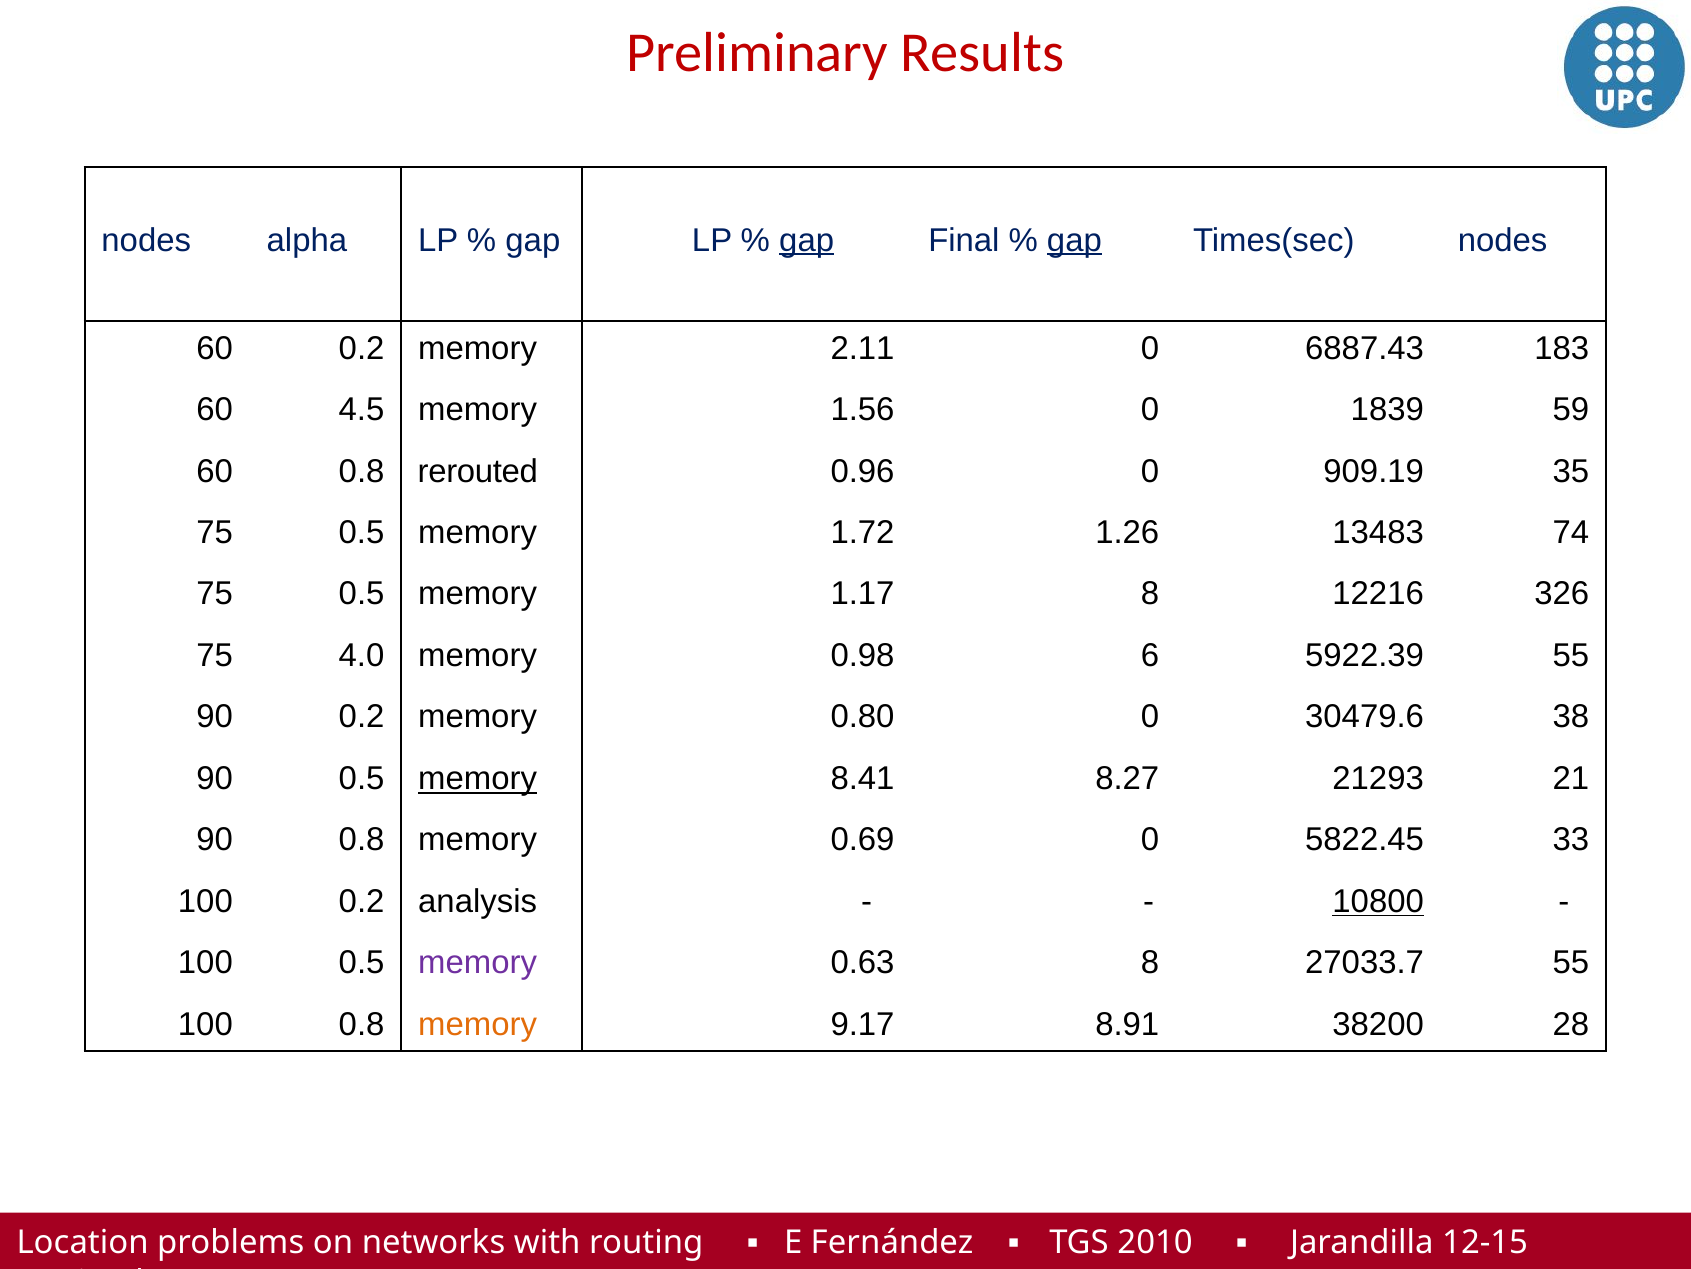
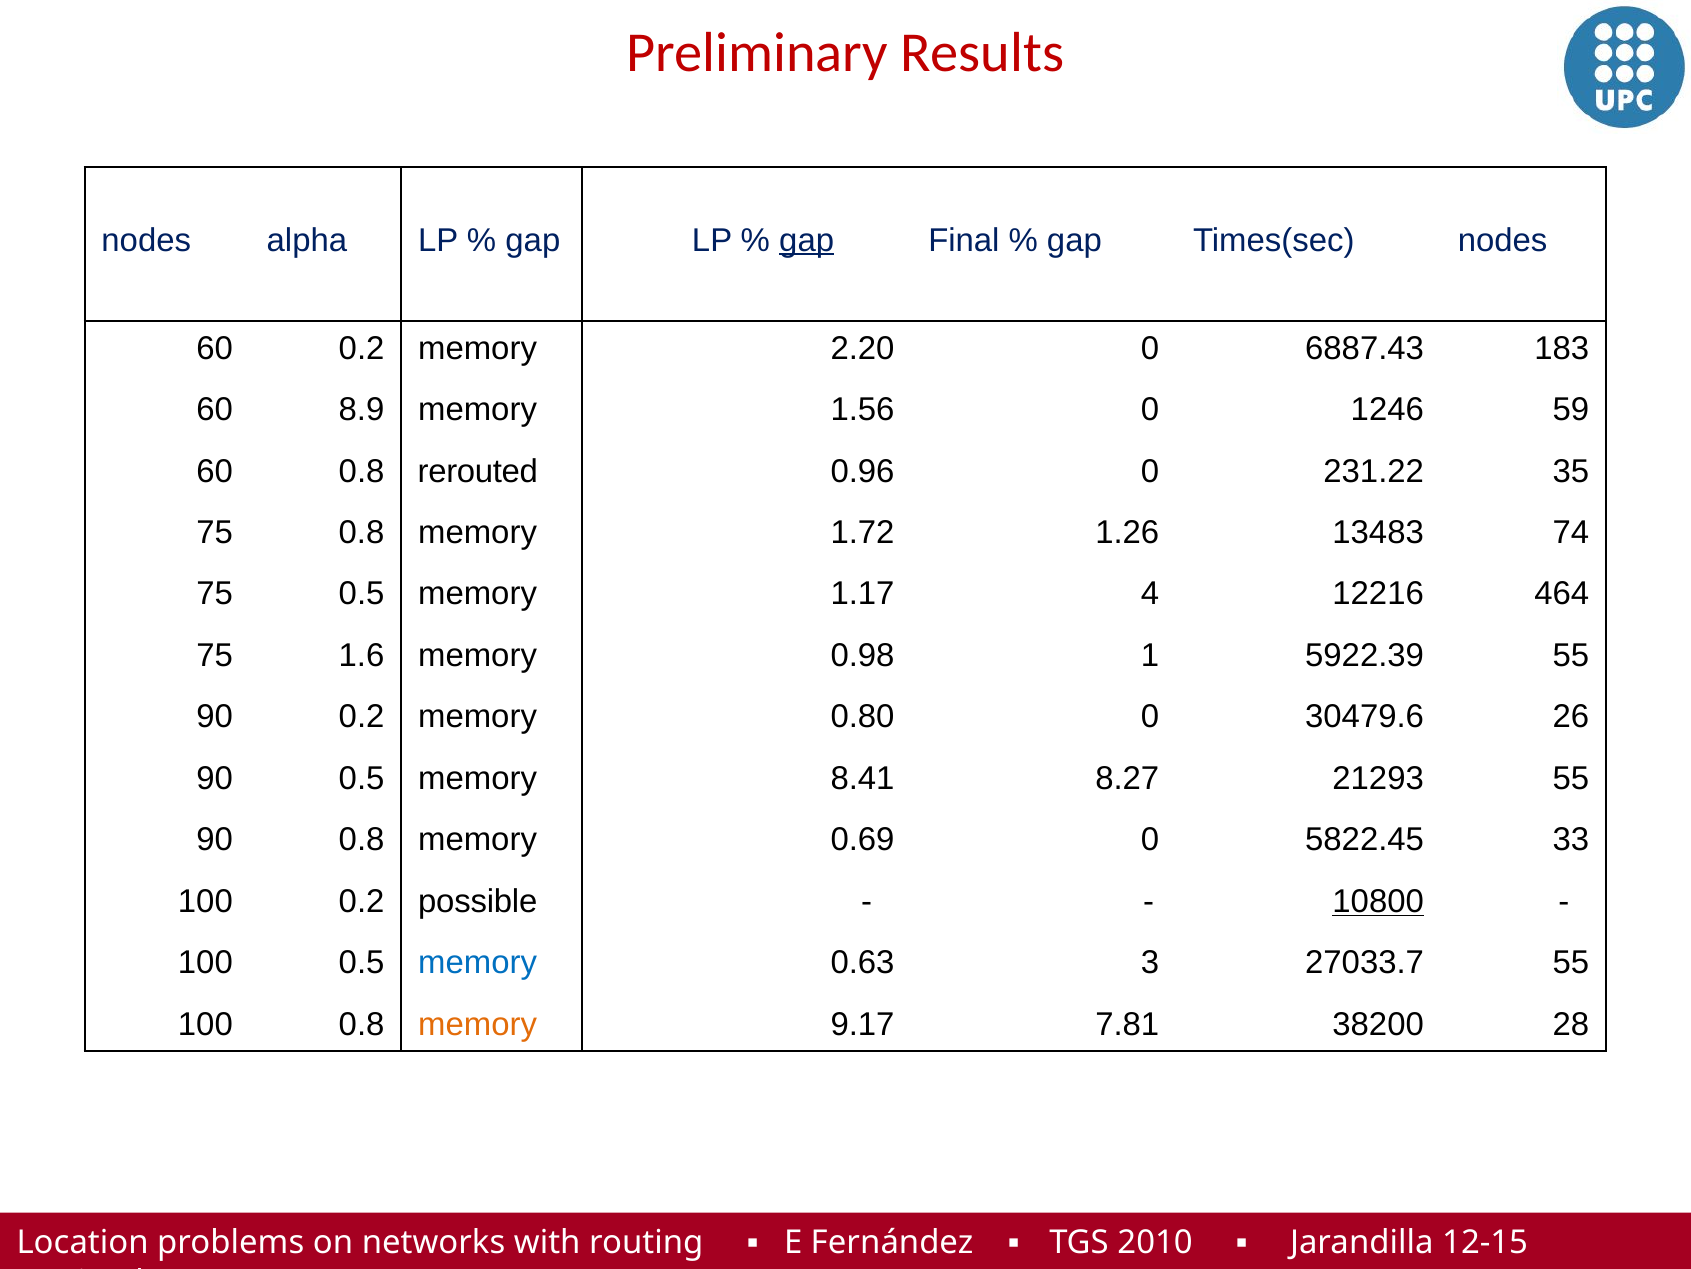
gap at (1074, 240) underline: present -> none
2.11: 2.11 -> 2.20
4.5: 4.5 -> 8.9
1839: 1839 -> 1246
909.19: 909.19 -> 231.22
0.5 at (362, 532): 0.5 -> 0.8
1.17 8: 8 -> 4
326: 326 -> 464
4.0: 4.0 -> 1.6
6: 6 -> 1
38: 38 -> 26
memory at (478, 778) underline: present -> none
21293 21: 21 -> 55
analysis: analysis -> possible
memory at (478, 962) colour: purple -> blue
0.63 8: 8 -> 3
8.91: 8.91 -> 7.81
